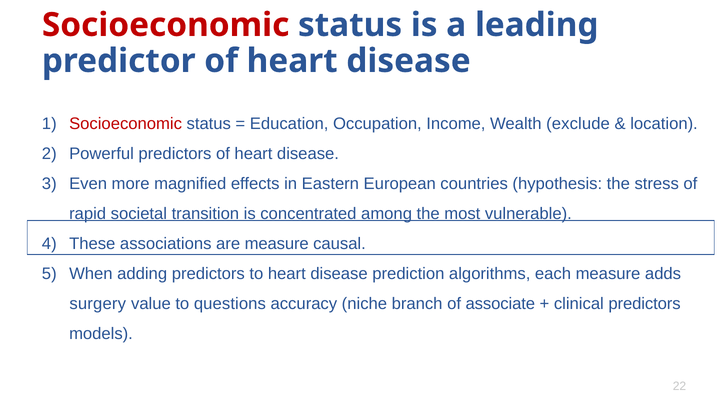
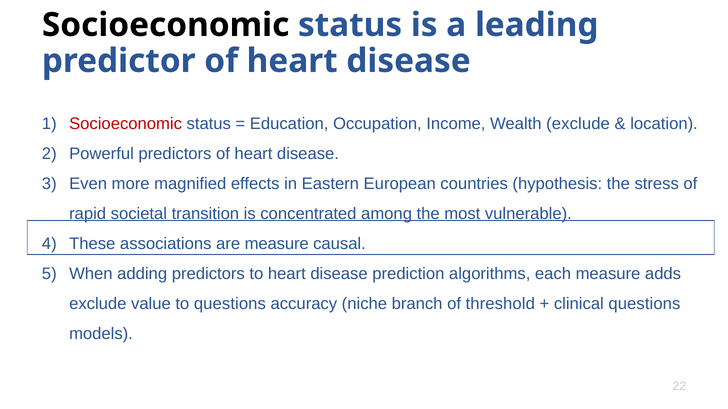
Socioeconomic at (166, 25) colour: red -> black
surgery at (98, 304): surgery -> exclude
associate: associate -> threshold
clinical predictors: predictors -> questions
